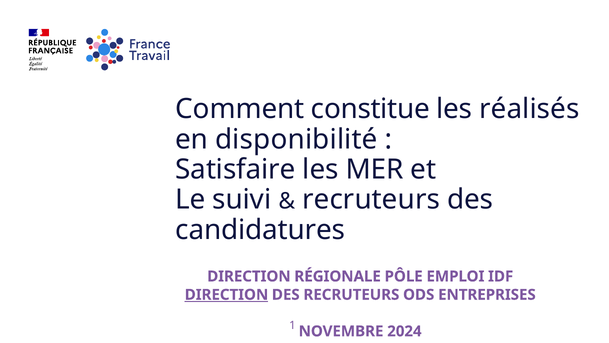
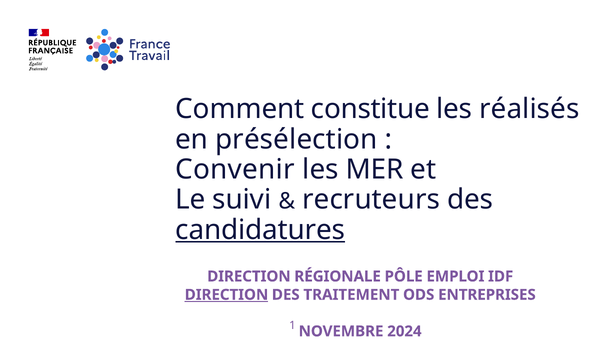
disponibilité: disponibilité -> présélection
Satisfaire: Satisfaire -> Convenir
candidatures underline: none -> present
DES RECRUTEURS: RECRUTEURS -> TRAITEMENT
